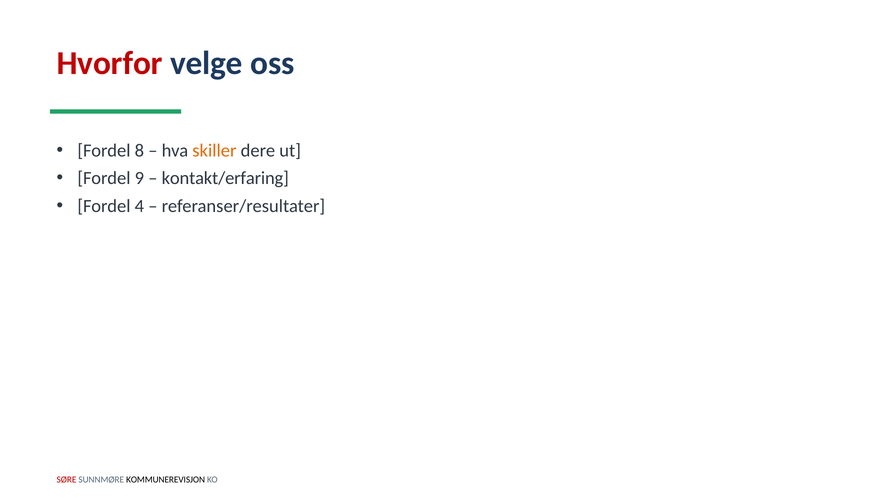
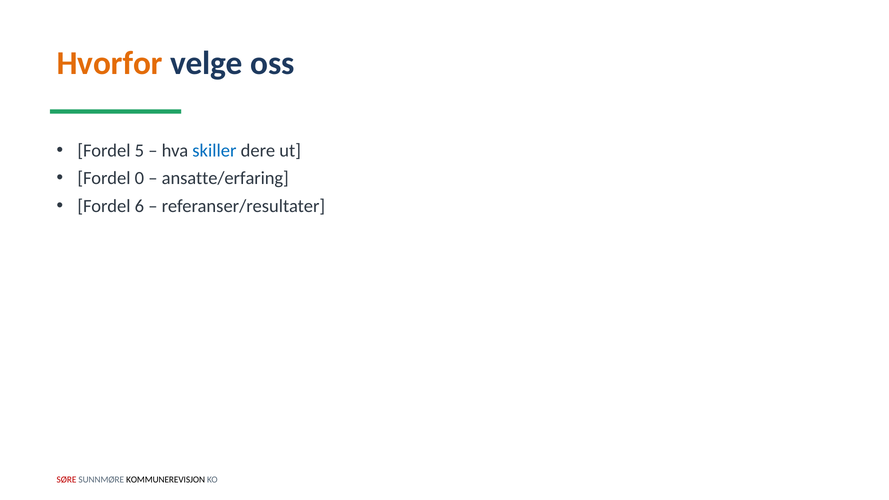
Hvorfor colour: red -> orange
8: 8 -> 5
skiller colour: orange -> blue
9: 9 -> 0
kontakt/erfaring: kontakt/erfaring -> ansatte/erfaring
4: 4 -> 6
